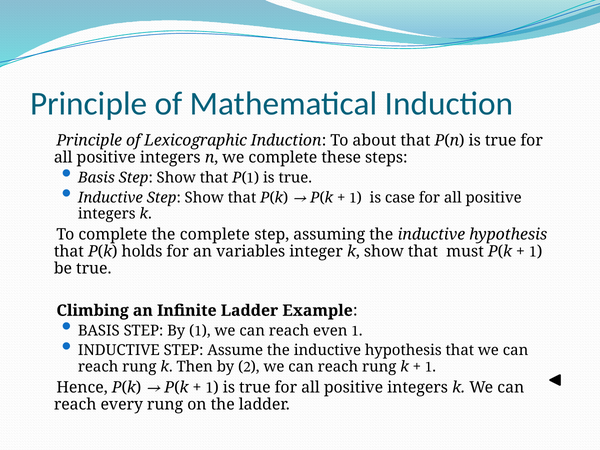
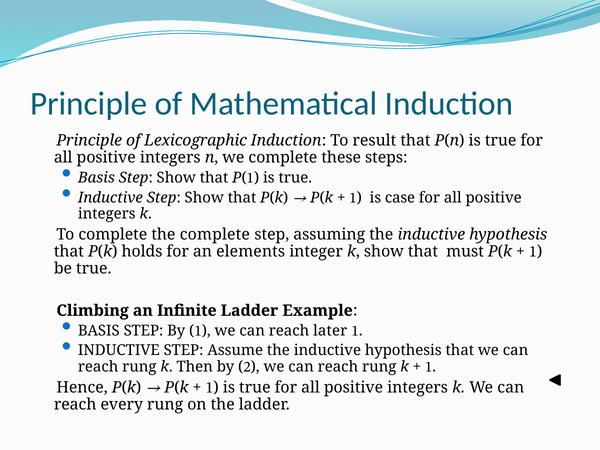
about: about -> result
variables: variables -> elements
even: even -> later
